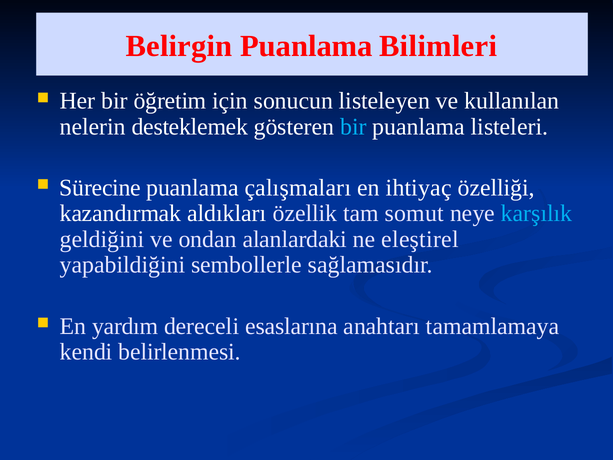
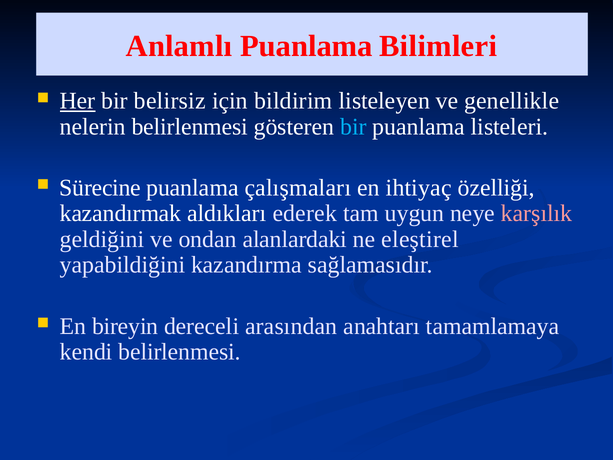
Belirgin: Belirgin -> Anlamlı
Her underline: none -> present
öğretim: öğretim -> belirsiz
sonucun: sonucun -> bildirim
kullanılan: kullanılan -> genellikle
nelerin desteklemek: desteklemek -> belirlenmesi
özellik: özellik -> ederek
somut: somut -> uygun
karşılık colour: light blue -> pink
sembollerle: sembollerle -> kazandırma
yardım: yardım -> bireyin
esaslarına: esaslarına -> arasından
